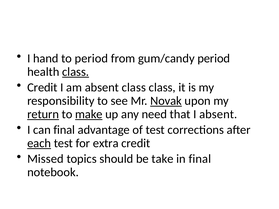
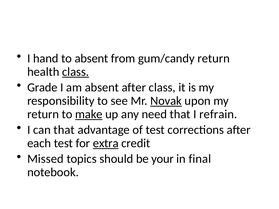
to period: period -> absent
gum/candy period: period -> return
Credit at (42, 88): Credit -> Grade
absent class: class -> after
return at (43, 114) underline: present -> none
I absent: absent -> refrain
can final: final -> that
each underline: present -> none
extra underline: none -> present
take: take -> your
